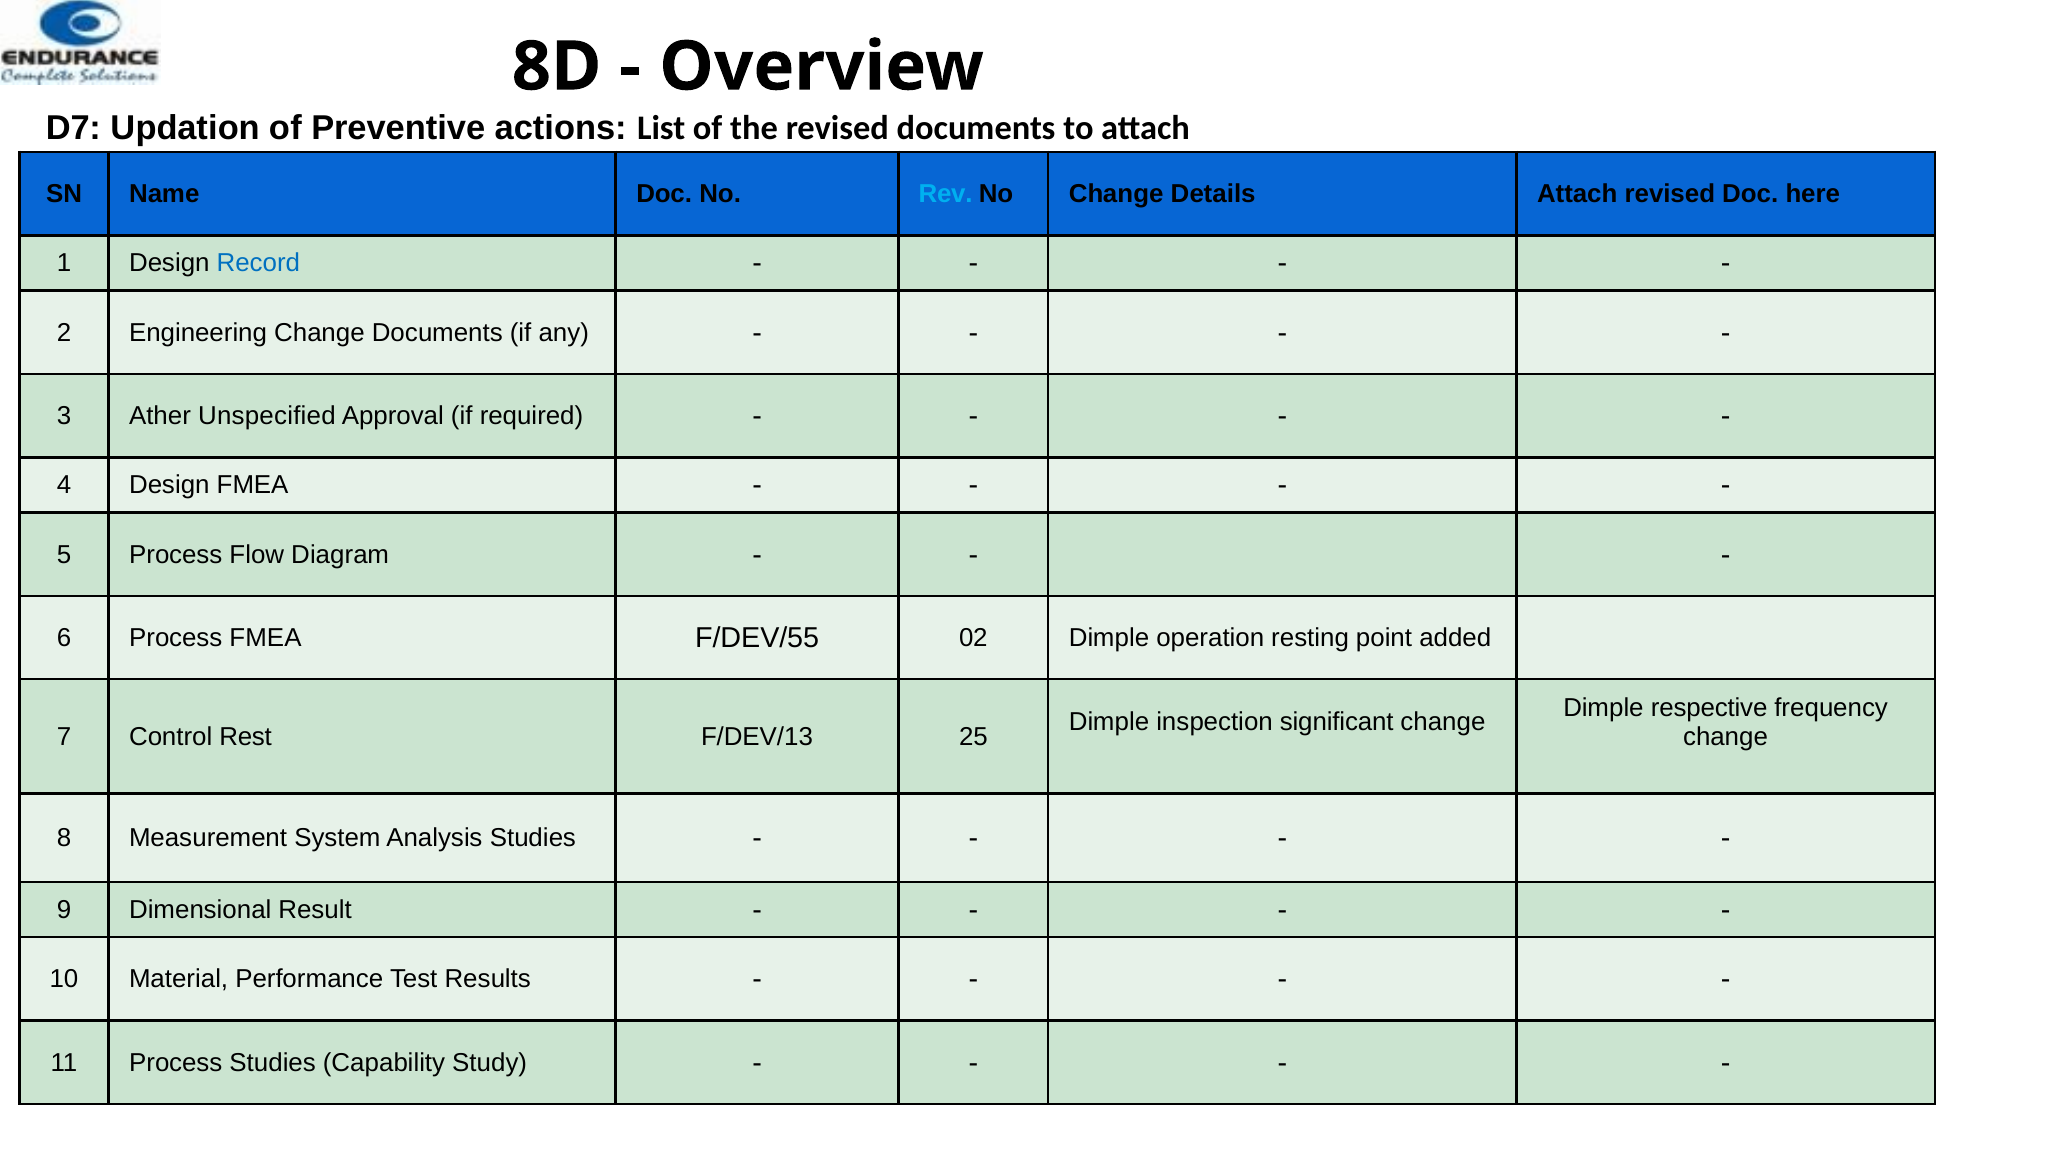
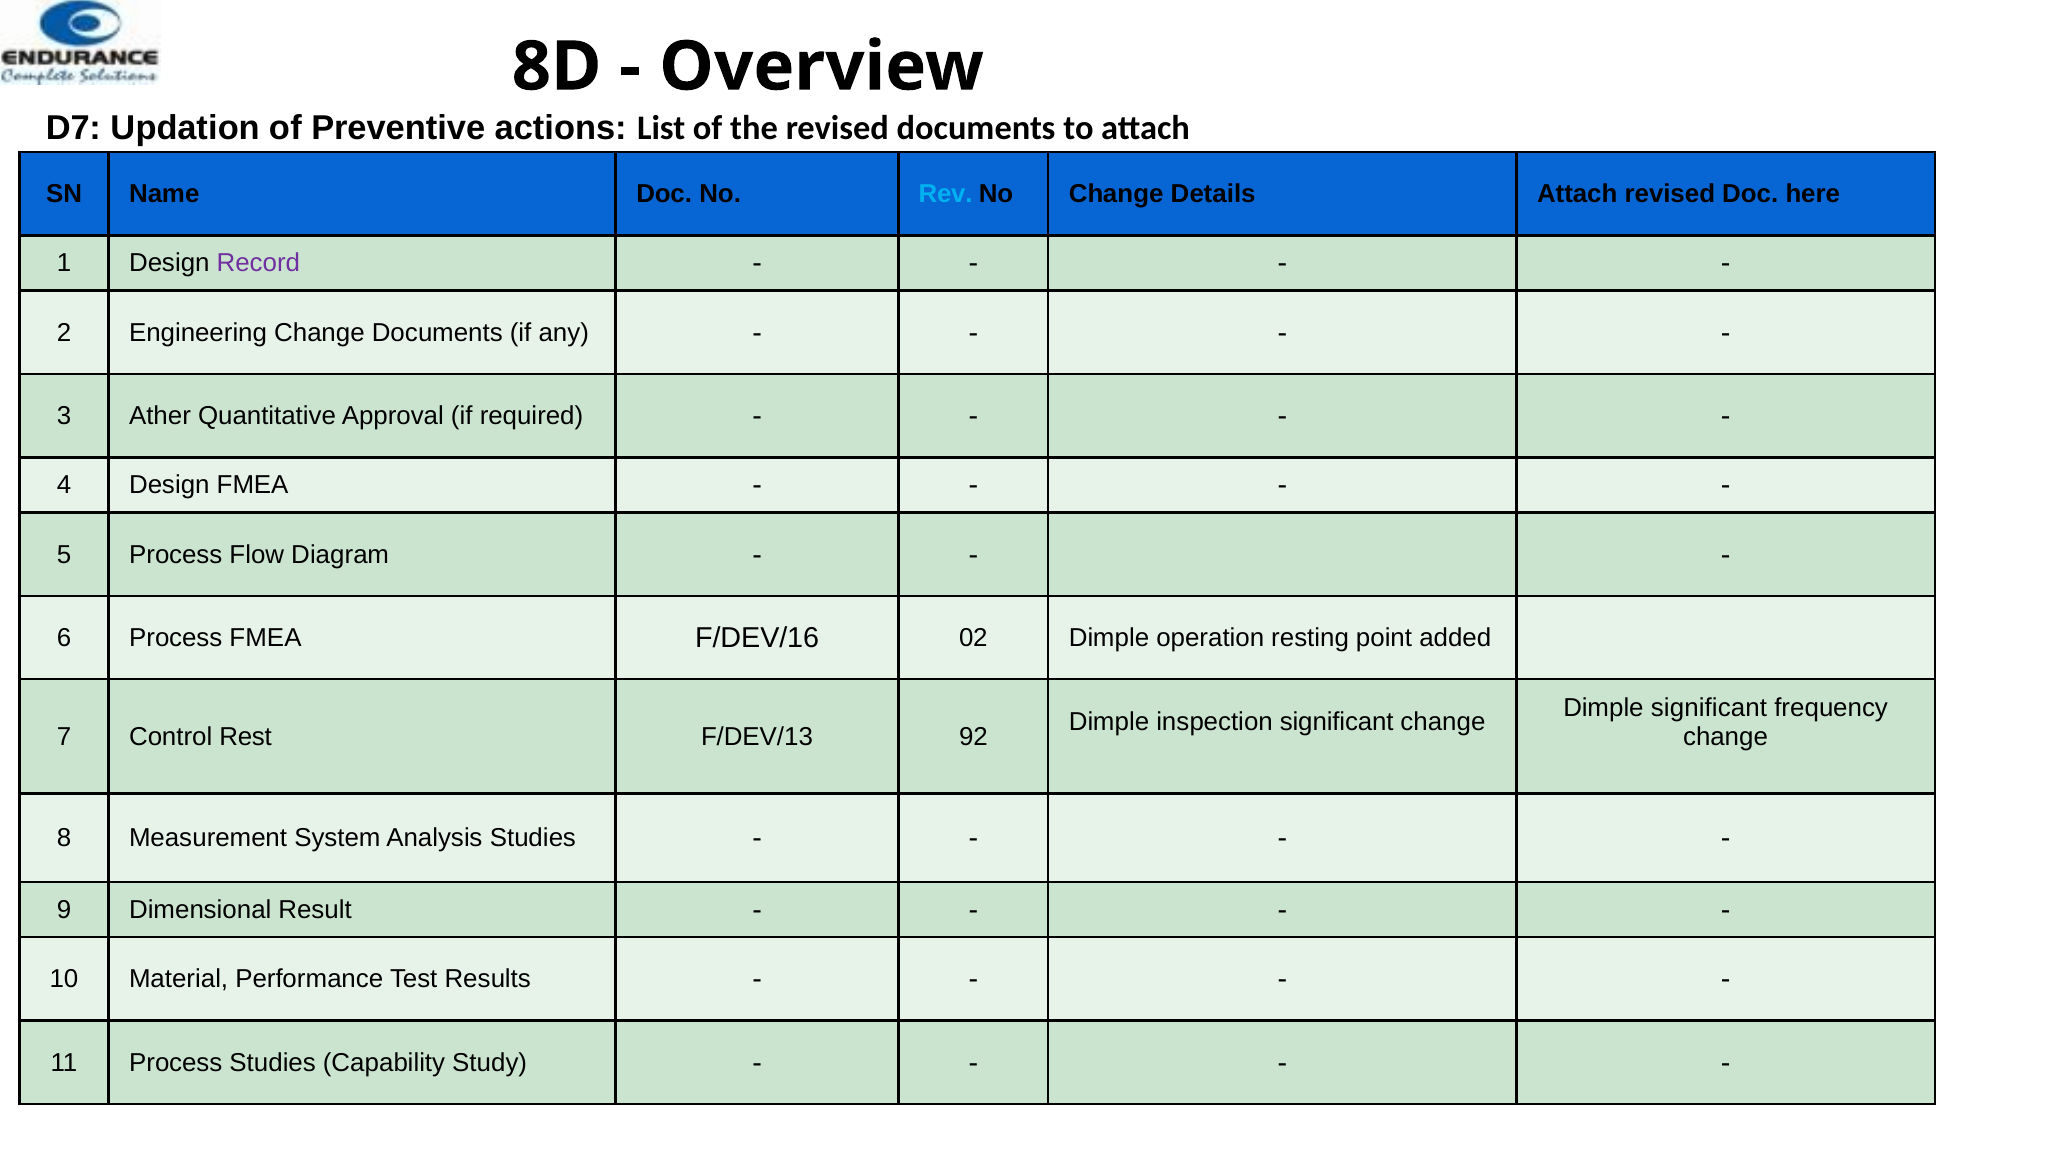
Record colour: blue -> purple
Unspecified: Unspecified -> Quantitative
F/DEV/55: F/DEV/55 -> F/DEV/16
Dimple respective: respective -> significant
25: 25 -> 92
